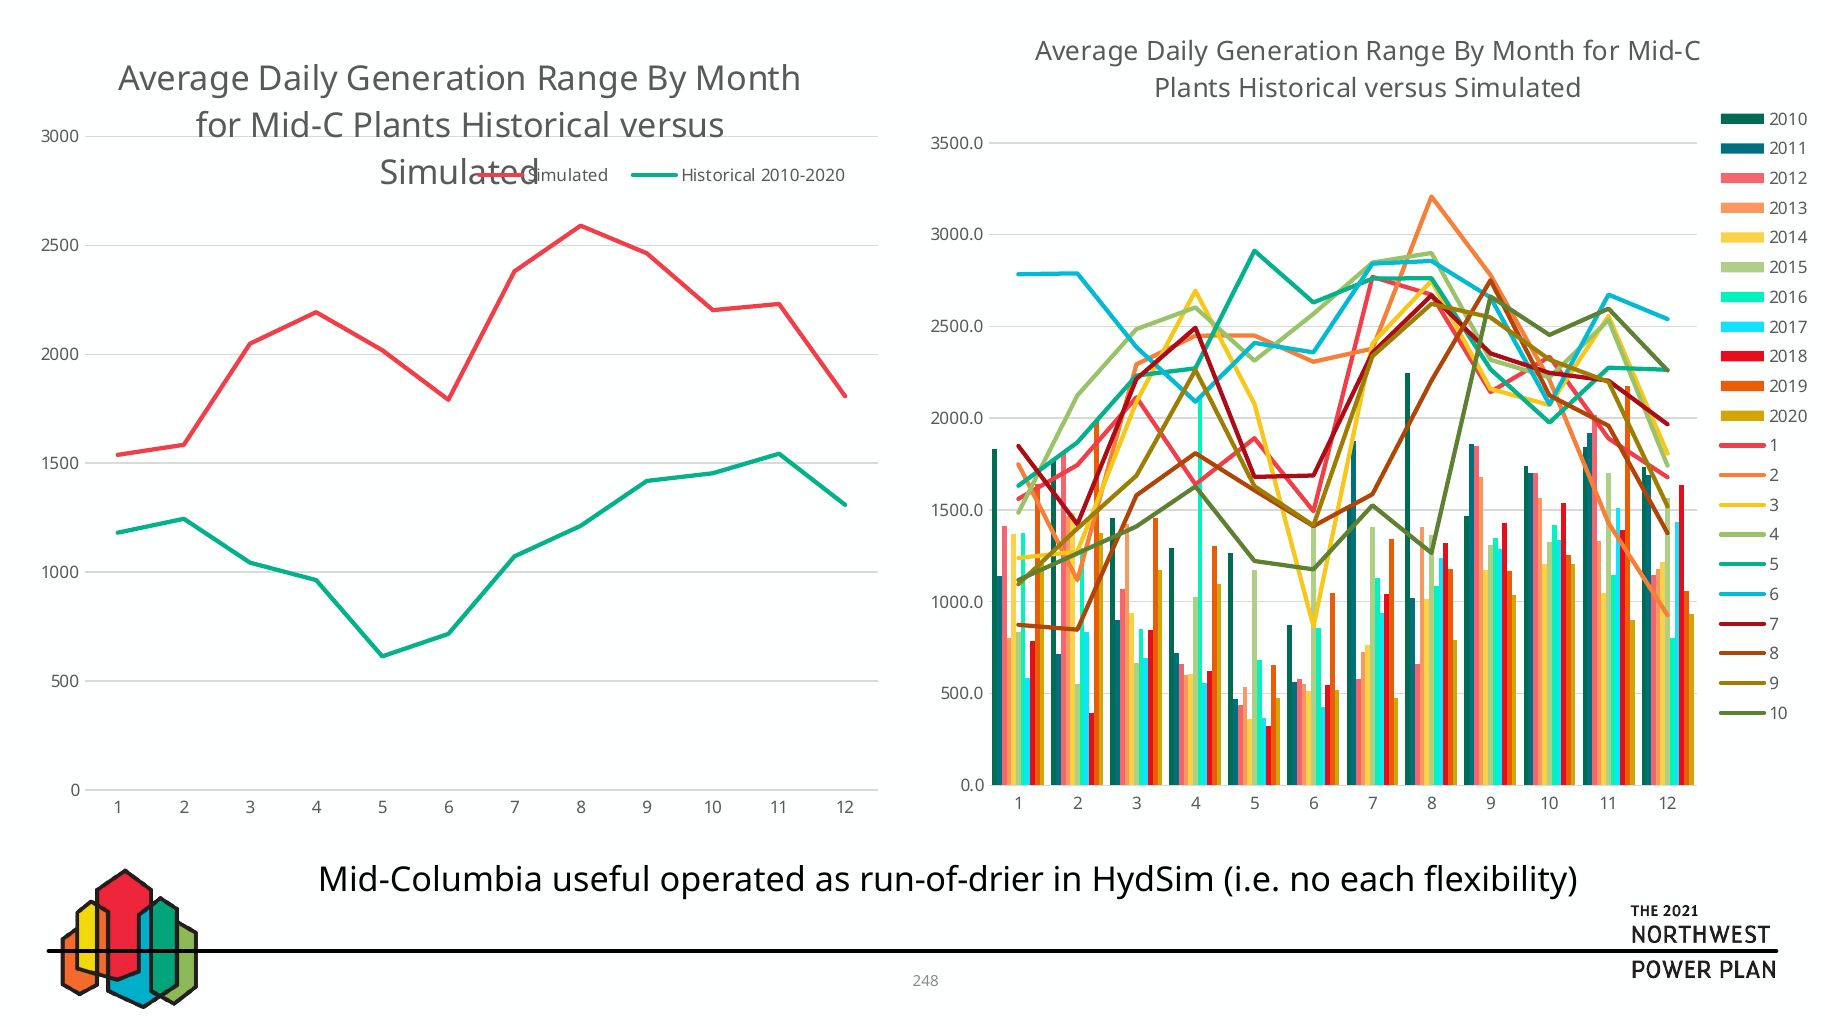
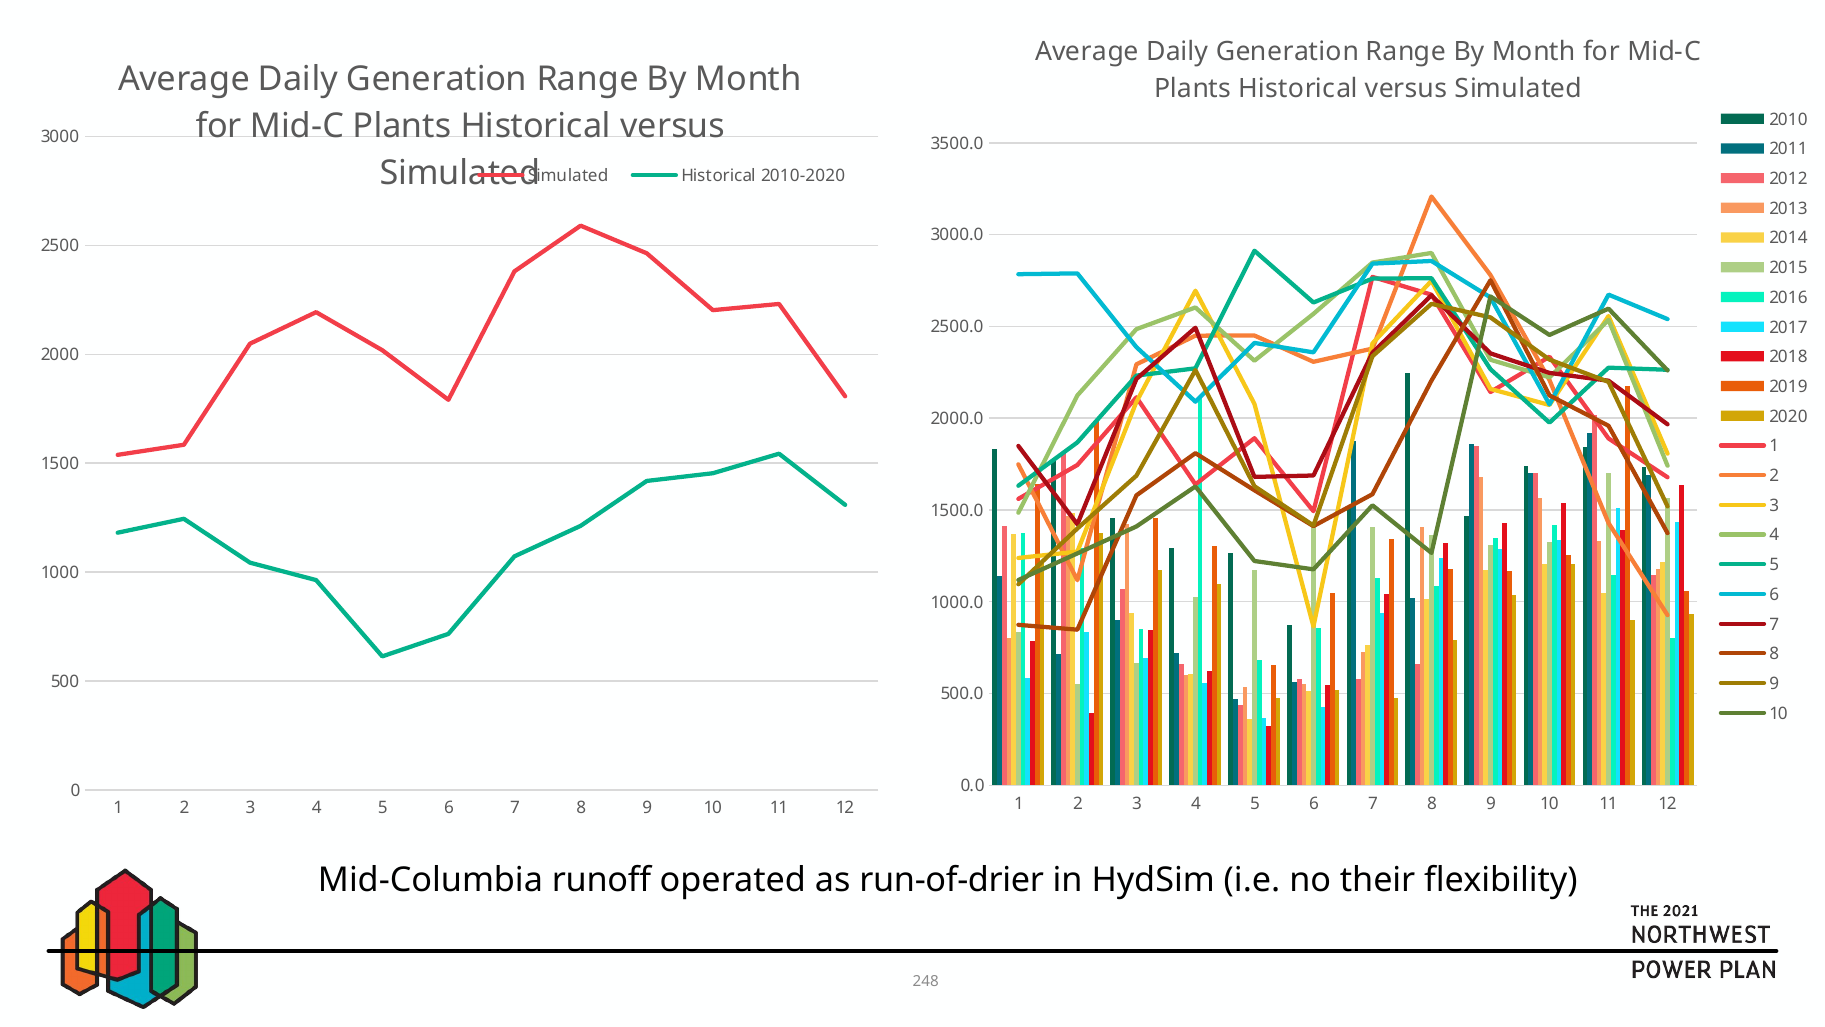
useful: useful -> runoff
each: each -> their
